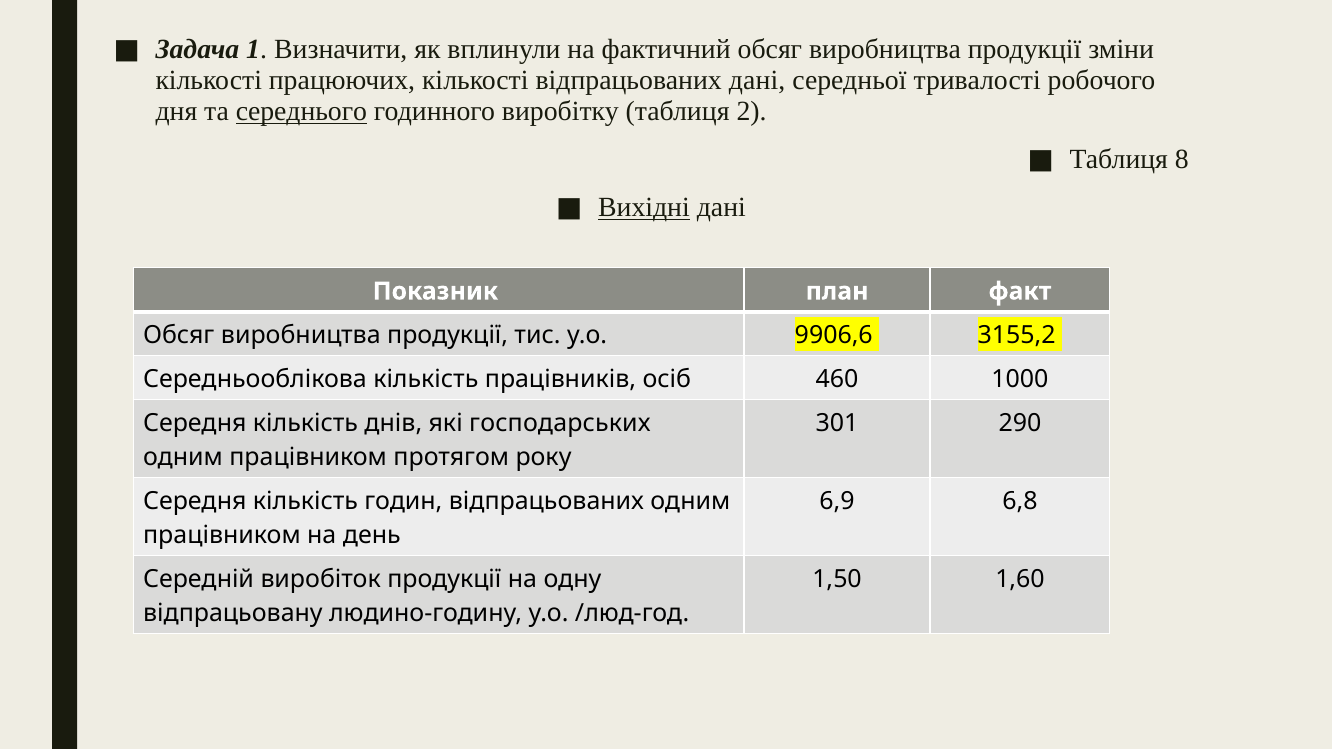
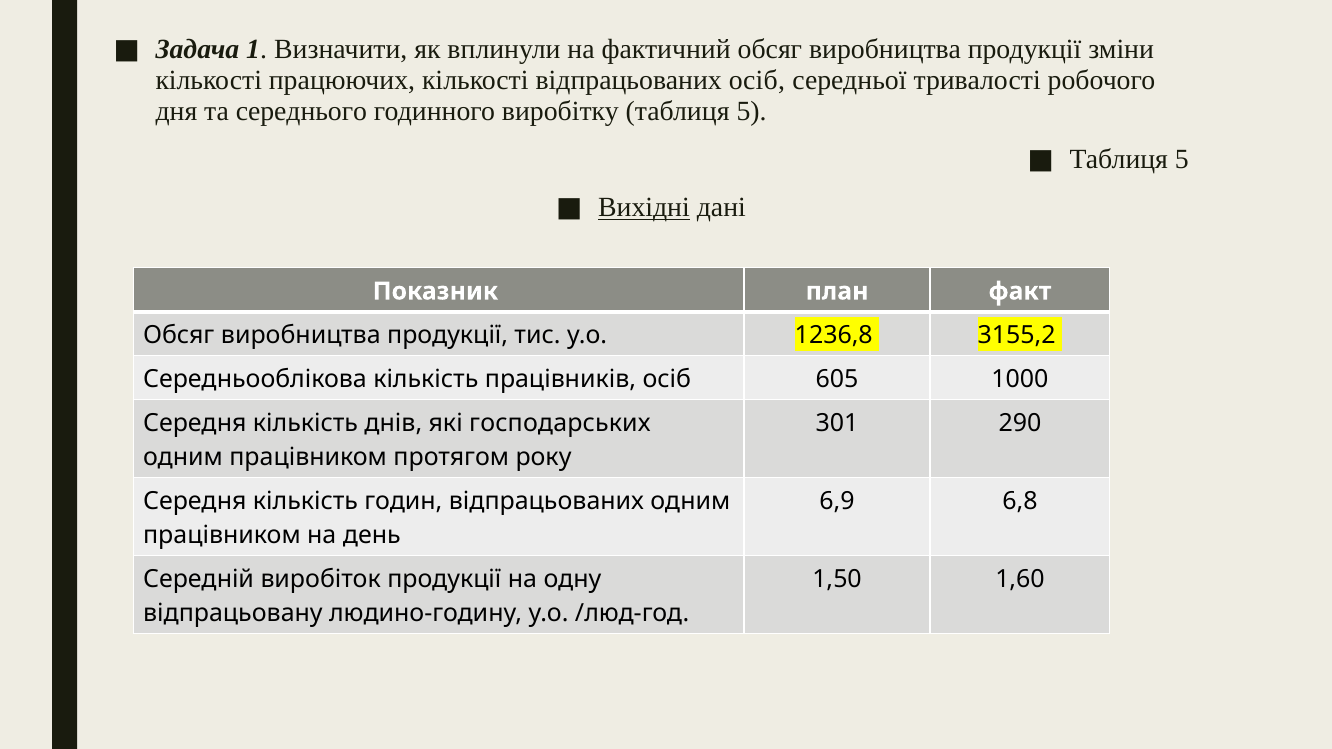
відпрацьованих дані: дані -> осіб
середнього underline: present -> none
виробітку таблиця 2: 2 -> 5
8 at (1182, 159): 8 -> 5
9906,6: 9906,6 -> 1236,8
460: 460 -> 605
